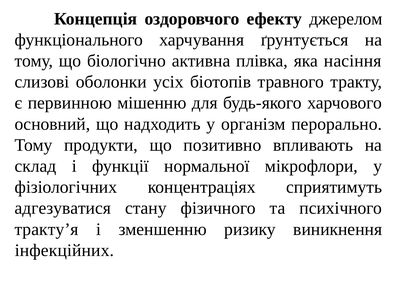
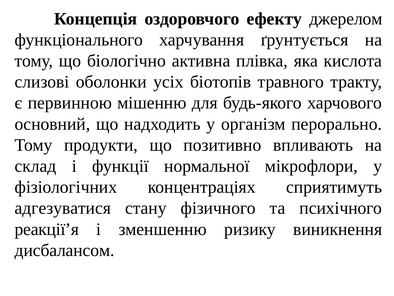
насіння: насіння -> кислота
тракту’я: тракту’я -> реакції’я
інфекційних: інфекційних -> дисбалансом
